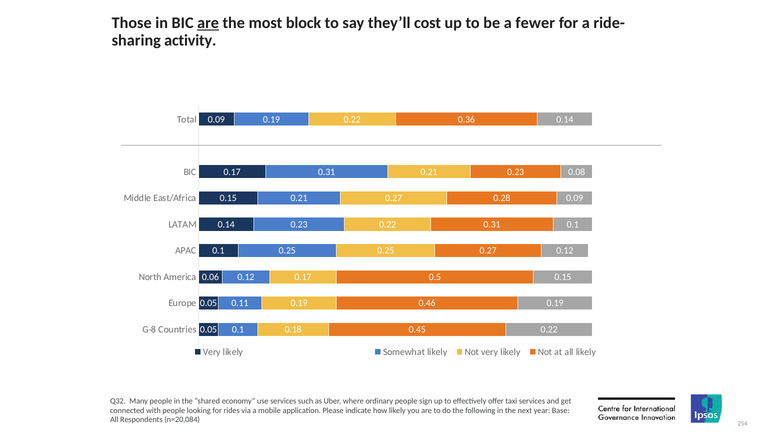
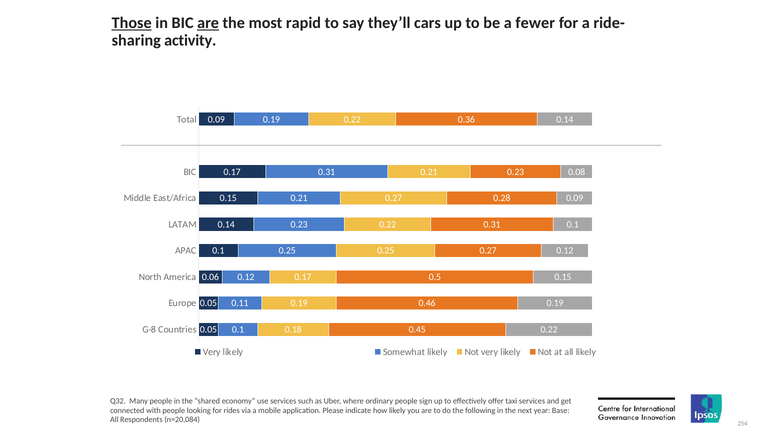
Those underline: none -> present
block: block -> rapid
cost: cost -> cars
